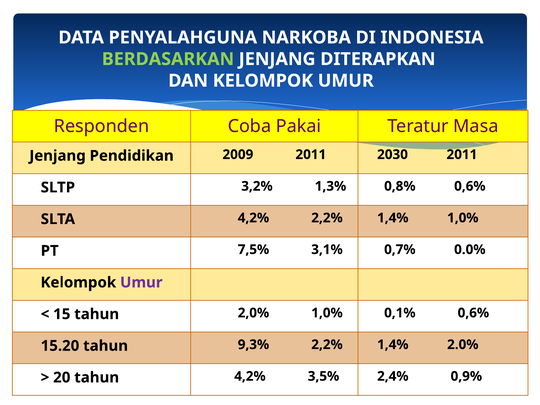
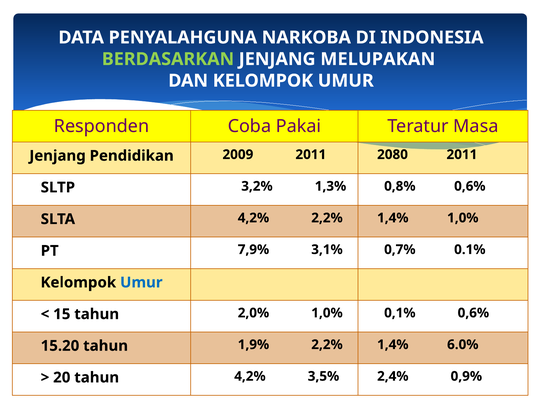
DITERAPKAN: DITERAPKAN -> MELUPAKAN
2030: 2030 -> 2080
7,5%: 7,5% -> 7,9%
0.0%: 0.0% -> 0.1%
Umur at (141, 282) colour: purple -> blue
9,3%: 9,3% -> 1,9%
2.0%: 2.0% -> 6.0%
